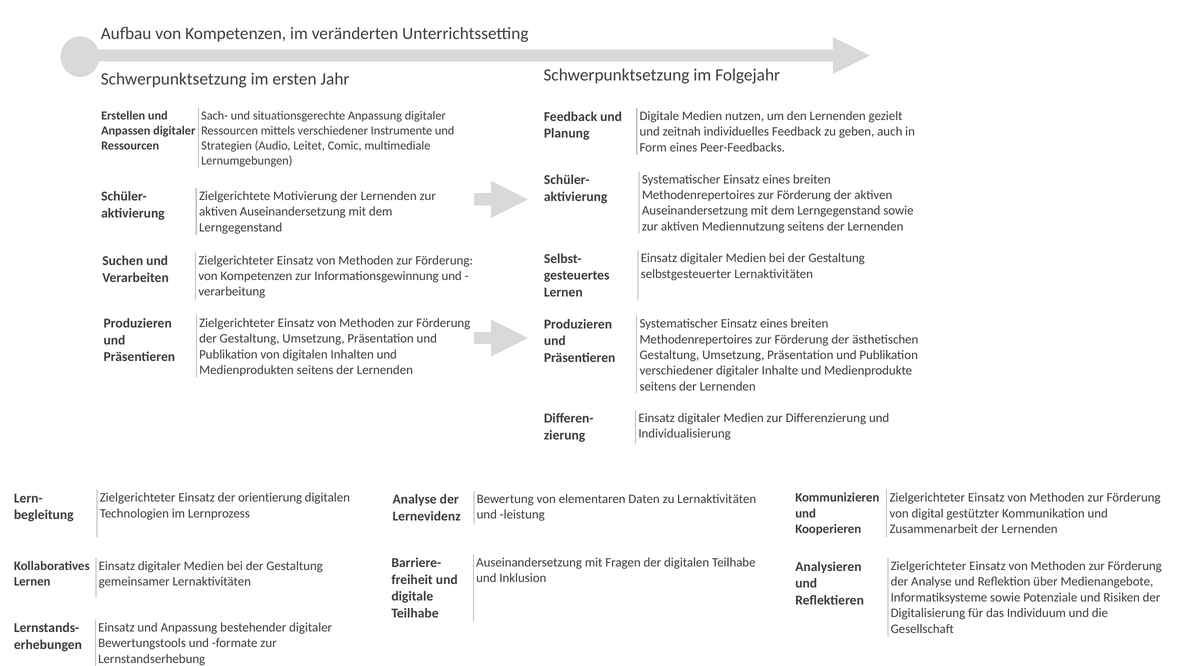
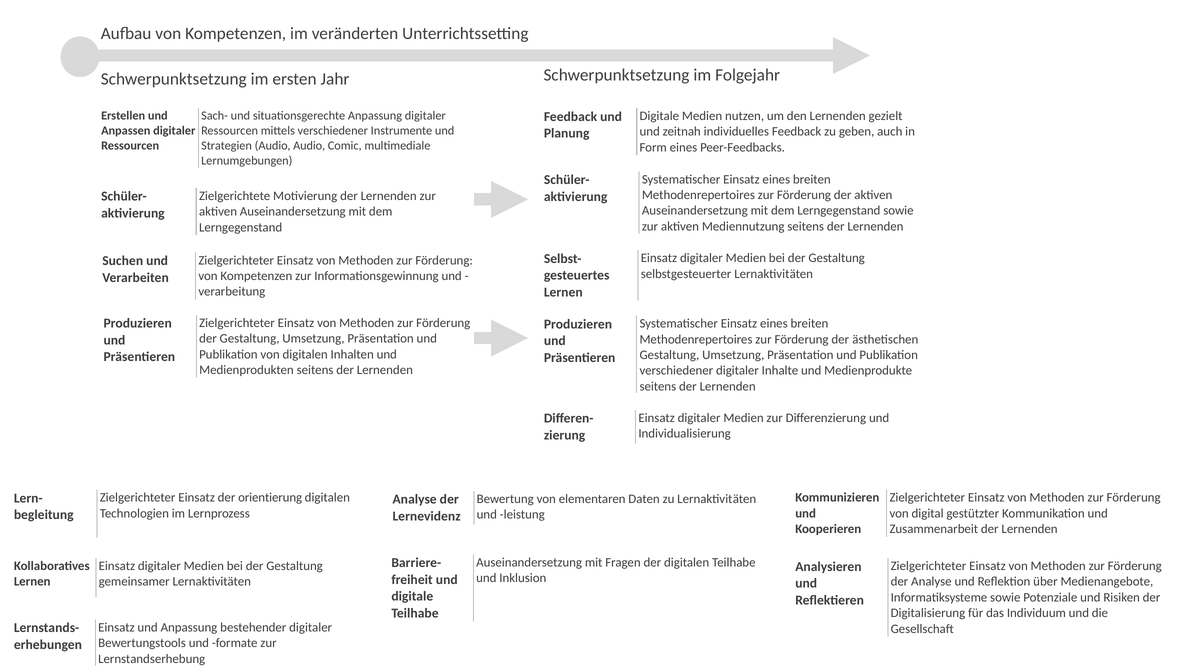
Audio Leitet: Leitet -> Audio
